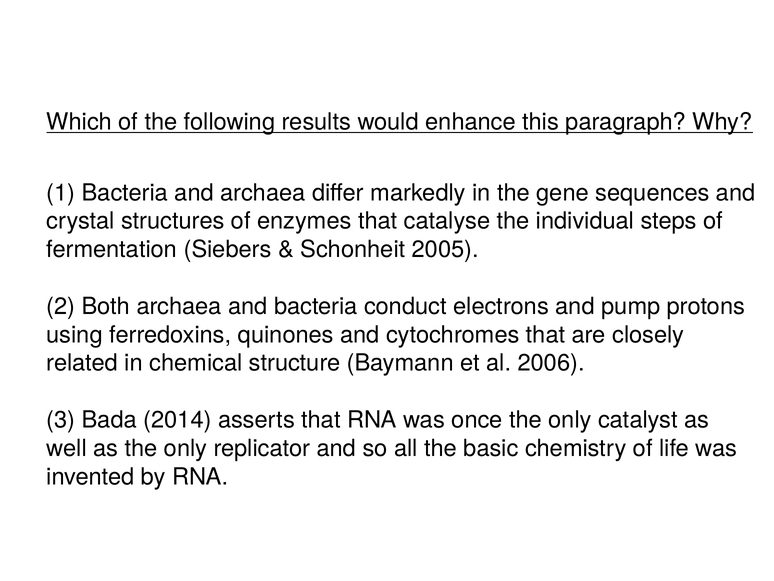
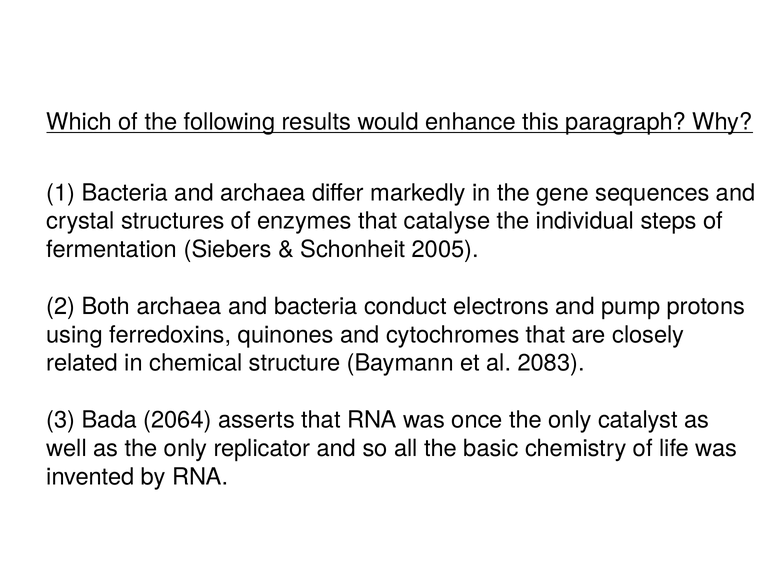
2006: 2006 -> 2083
2014: 2014 -> 2064
